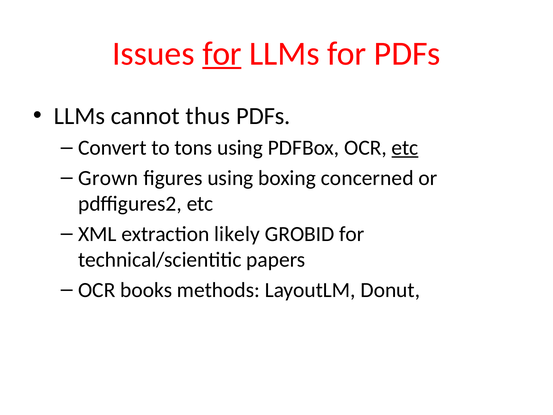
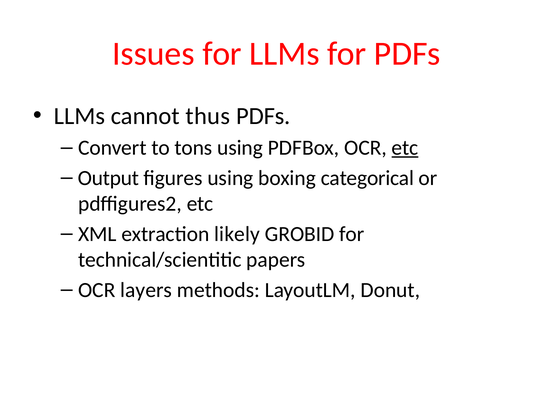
for at (222, 54) underline: present -> none
Grown: Grown -> Output
concerned: concerned -> categorical
books: books -> layers
